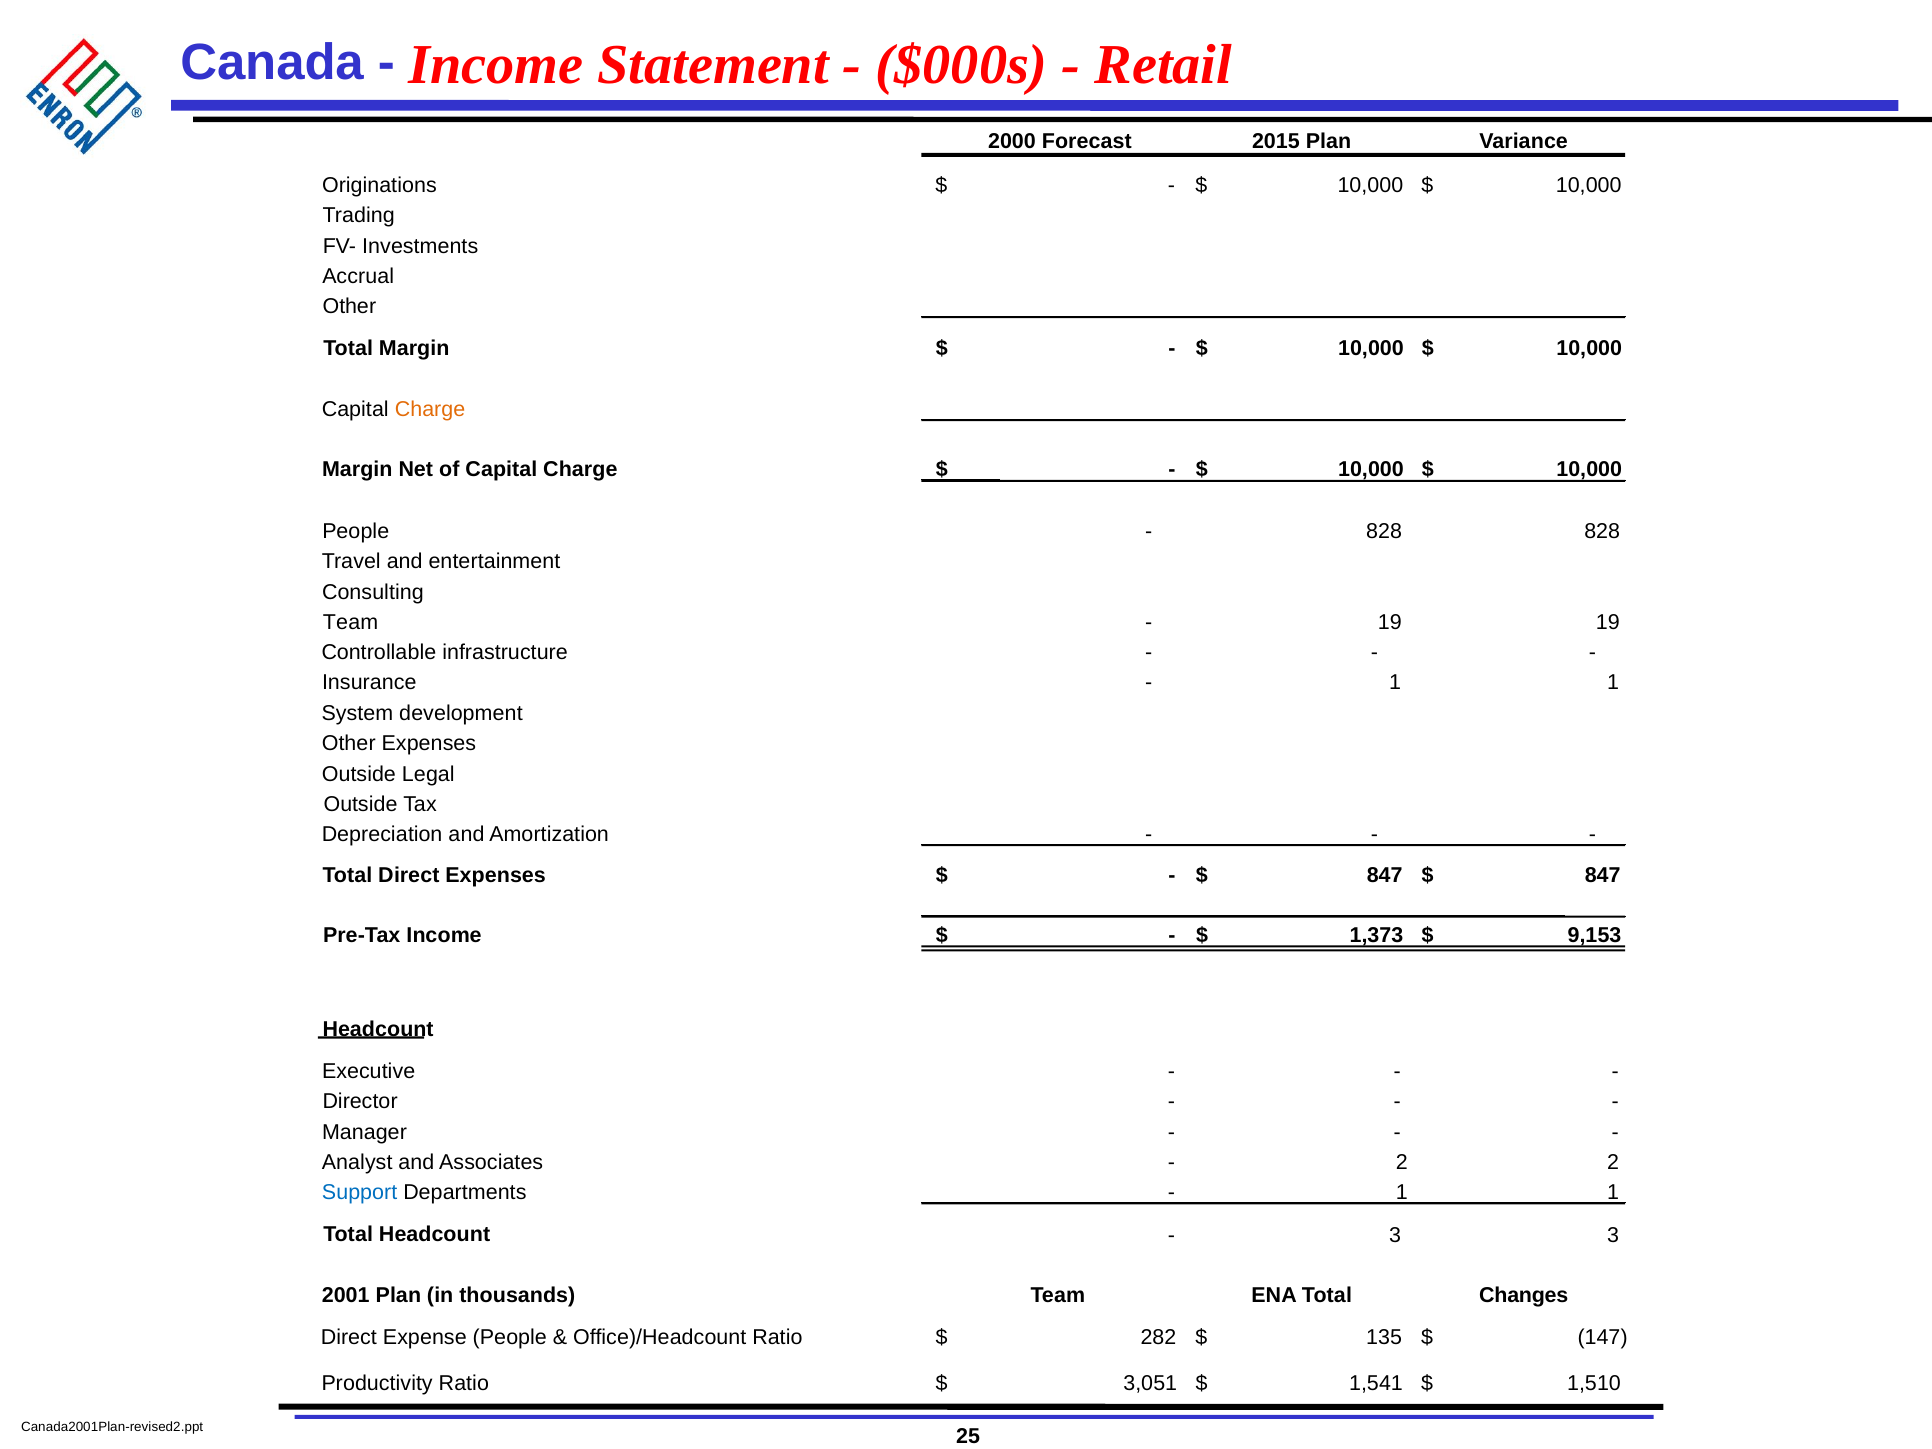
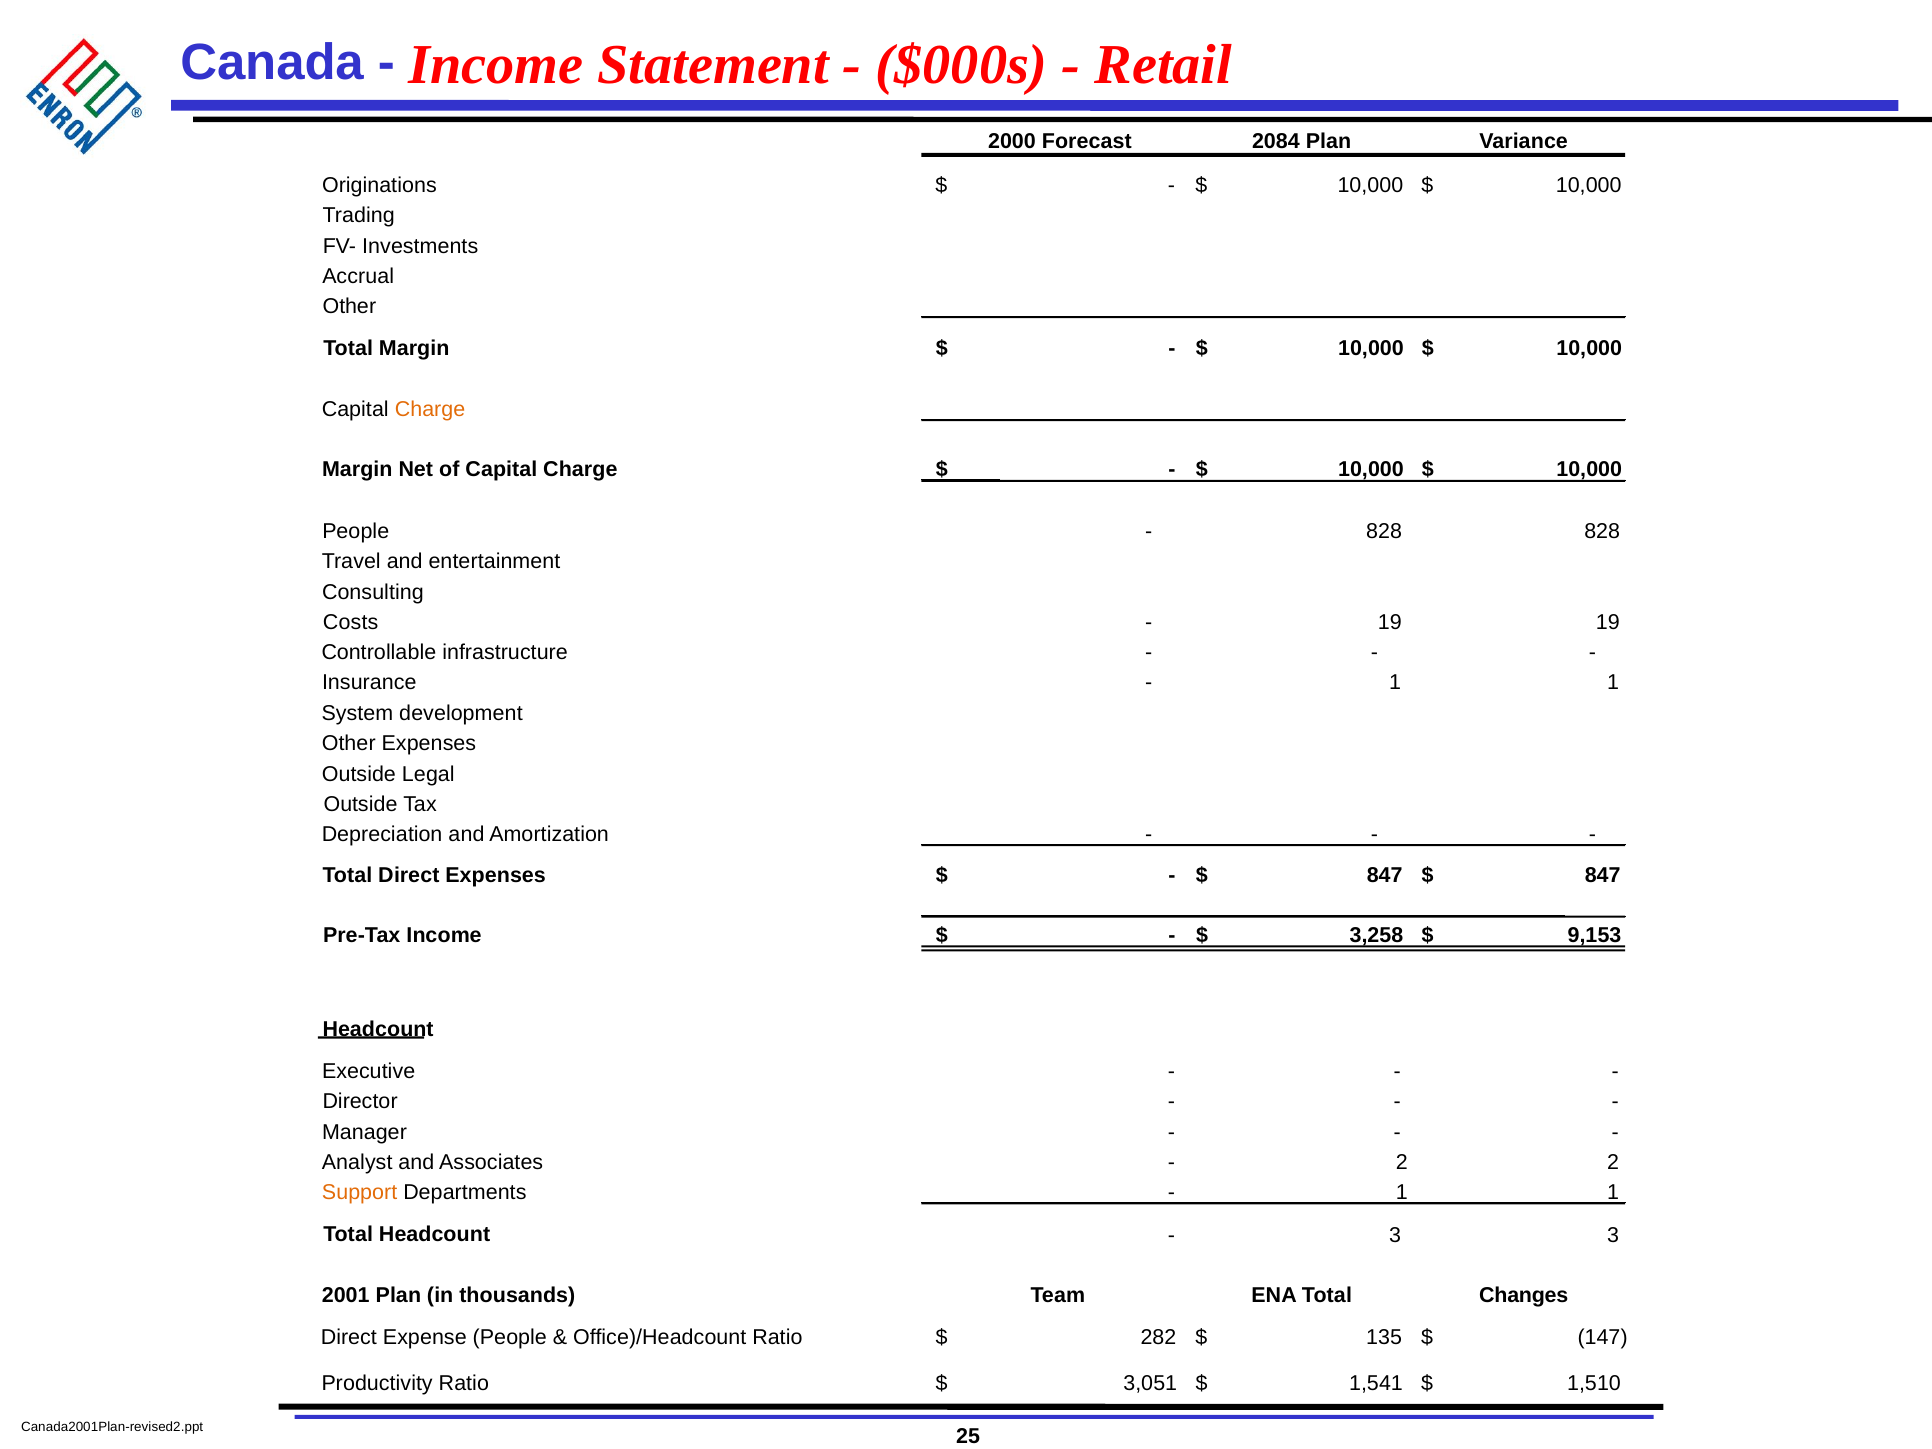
2015: 2015 -> 2084
Team at (351, 622): Team -> Costs
1,373: 1,373 -> 3,258
Support colour: blue -> orange
